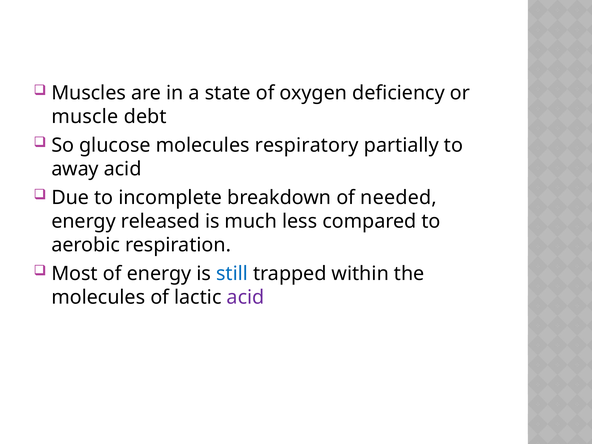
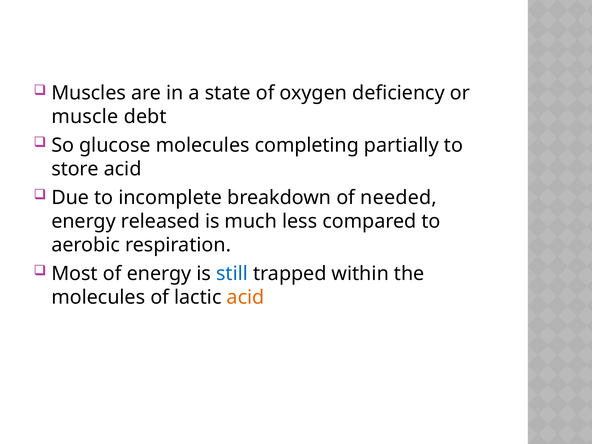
respiratory: respiratory -> completing
away: away -> store
acid at (246, 297) colour: purple -> orange
